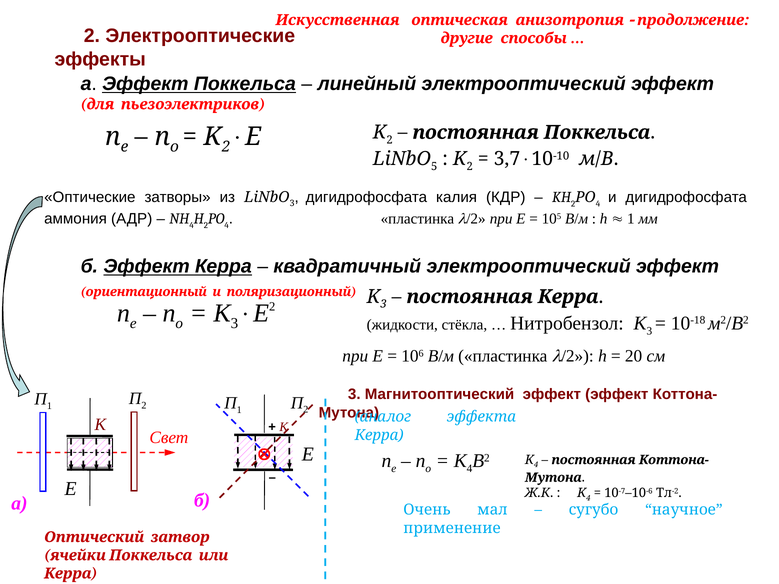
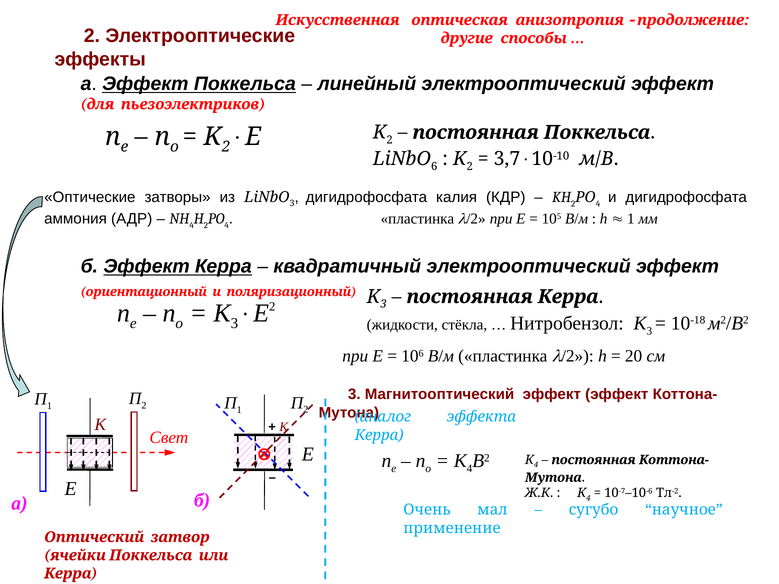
5: 5 -> 6
